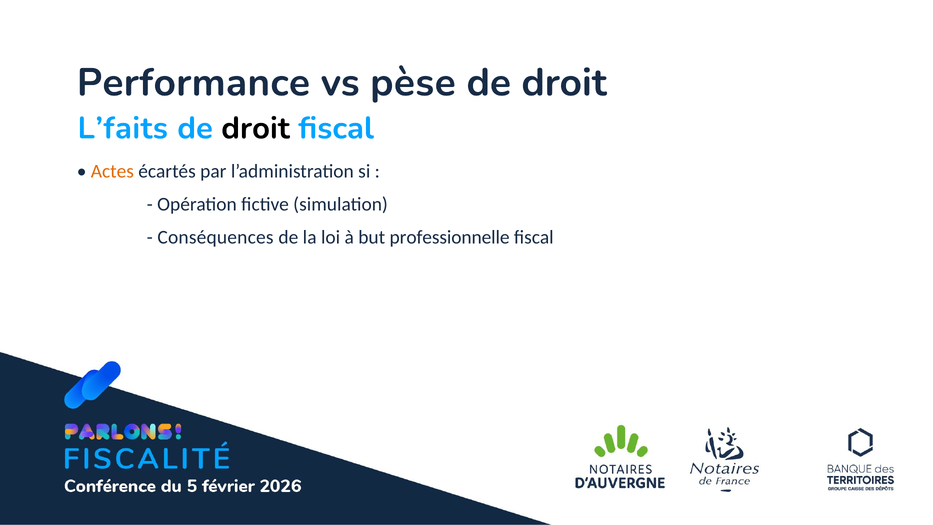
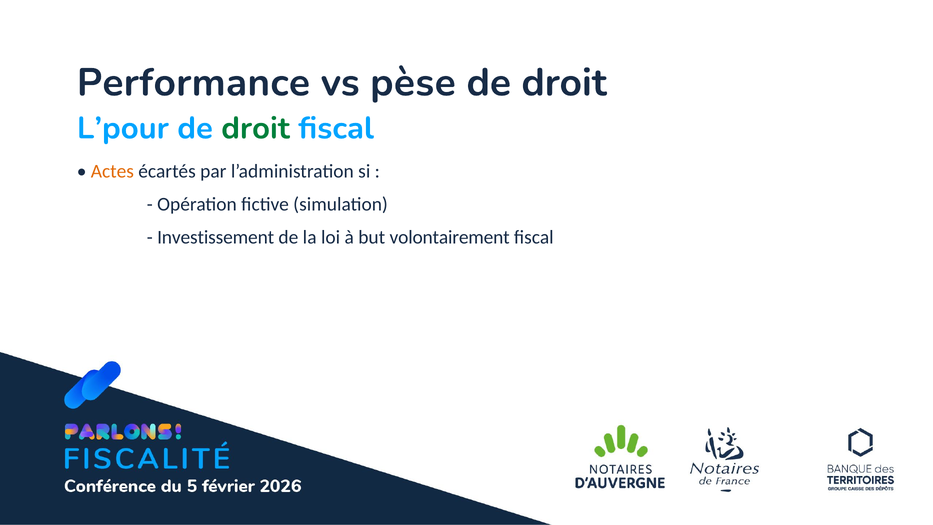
L’faits: L’faits -> L’pour
droit at (256, 128) colour: black -> green
Conséquences: Conséquences -> Investissement
professionnelle: professionnelle -> volontairement
